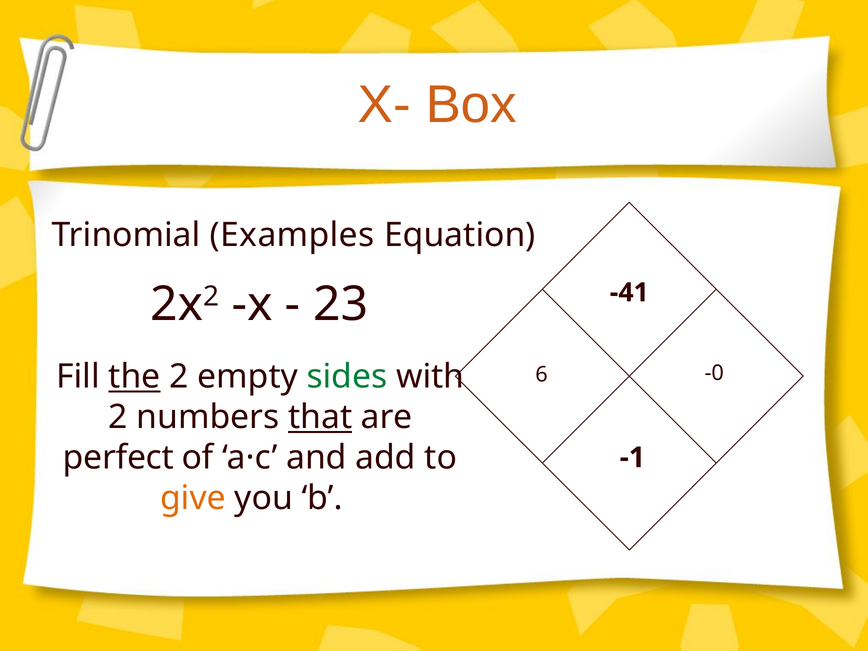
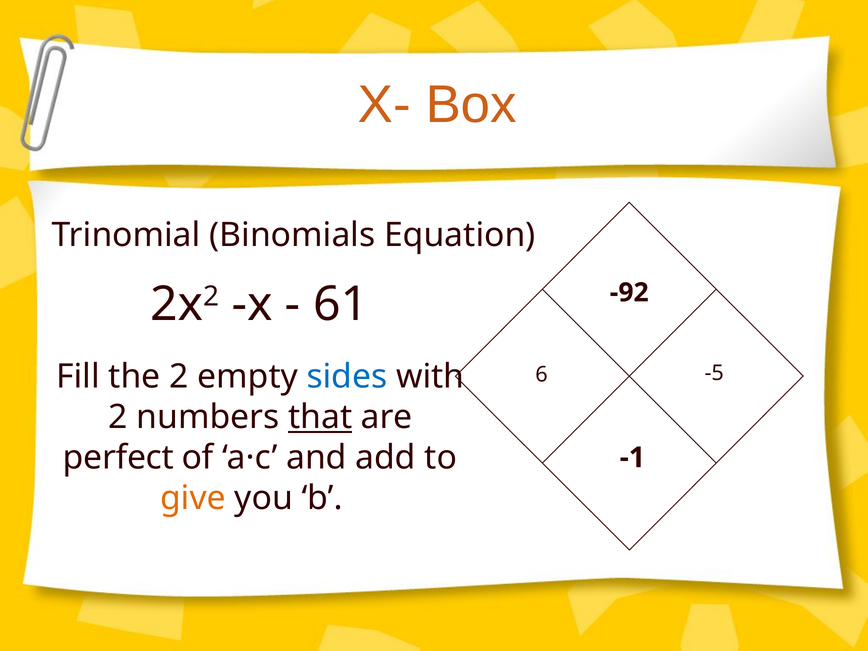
Examples: Examples -> Binomials
-41: -41 -> -92
23: 23 -> 61
-0: -0 -> -5
the underline: present -> none
sides colour: green -> blue
